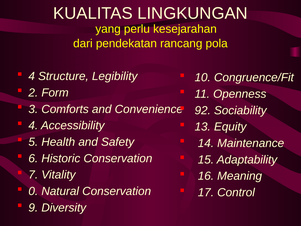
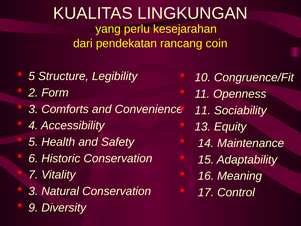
pola: pola -> coin
4 at (32, 76): 4 -> 5
92 at (203, 110): 92 -> 11
0 at (33, 191): 0 -> 3
